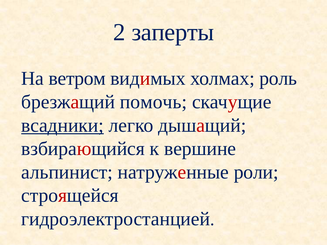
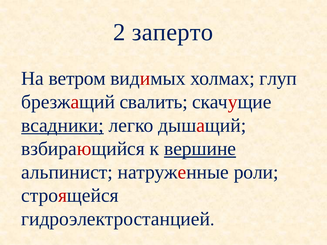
заперты: заперты -> заперто
роль: роль -> глуп
помочь: помочь -> свалить
вершине underline: none -> present
